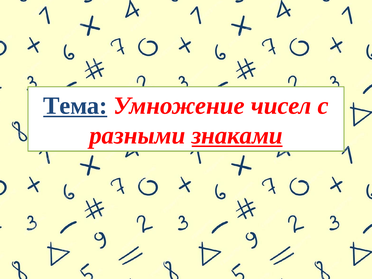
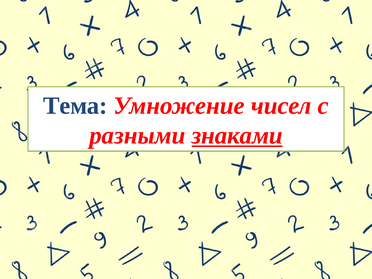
Тема underline: present -> none
